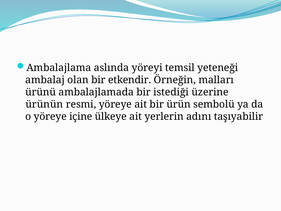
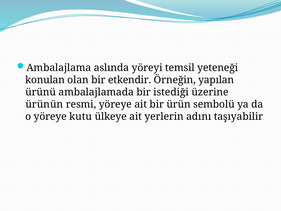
ambalaj: ambalaj -> konulan
malları: malları -> yapılan
içine: içine -> kutu
